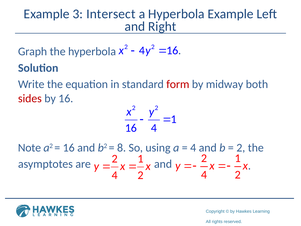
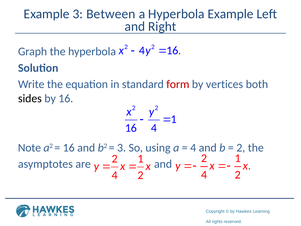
Intersect: Intersect -> Between
midway: midway -> vertices
sides colour: red -> black
8 at (122, 148): 8 -> 3
